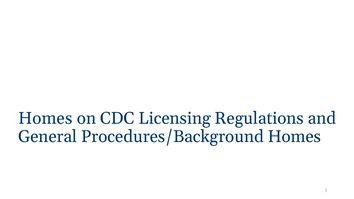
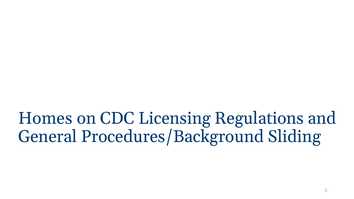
Procedures/Background Homes: Homes -> Sliding
